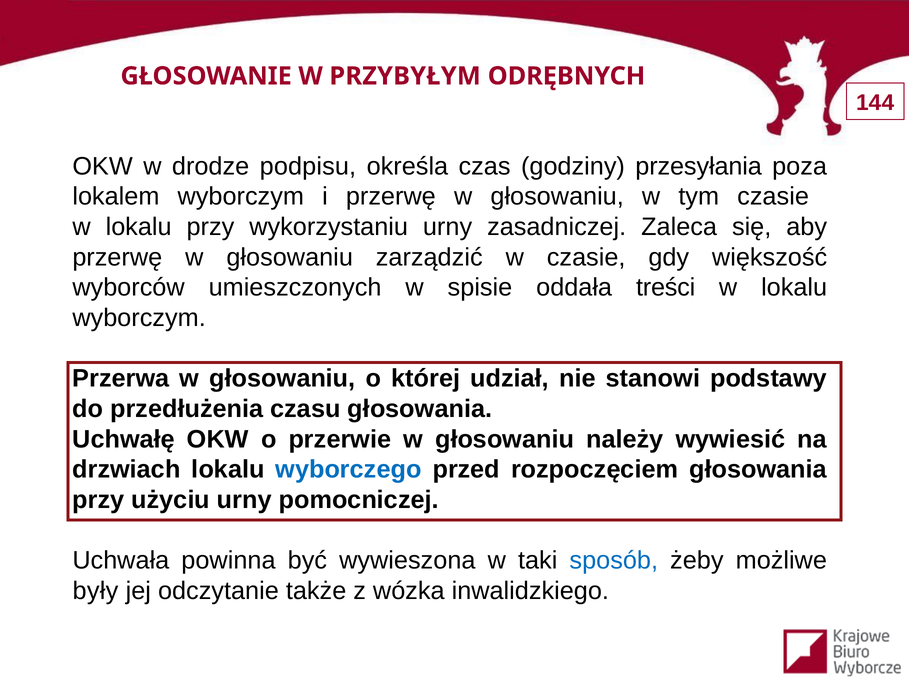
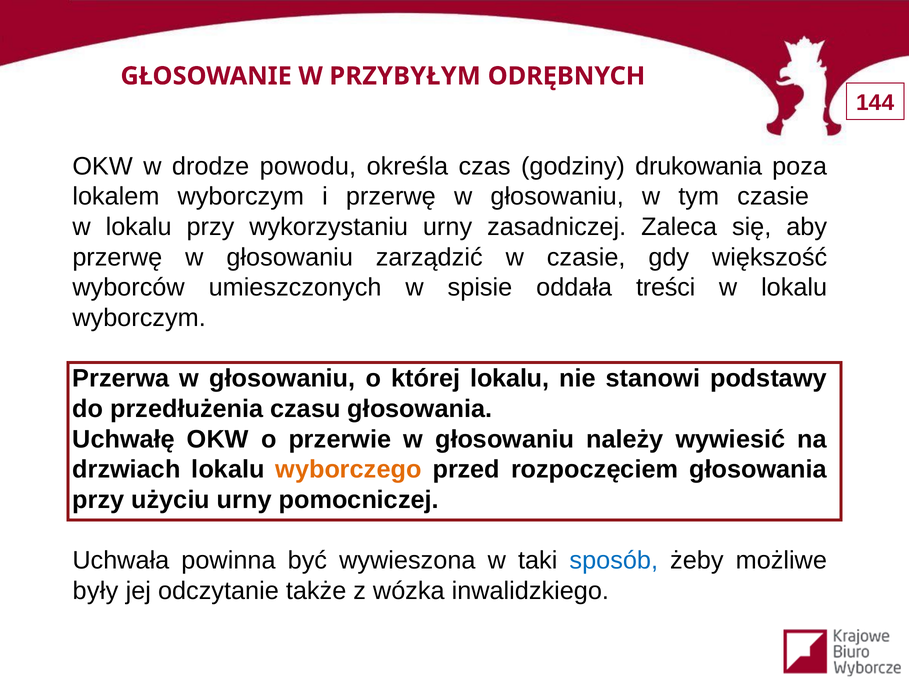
podpisu: podpisu -> powodu
przesyłania: przesyłania -> drukowania
której udział: udział -> lokalu
wyborczego colour: blue -> orange
